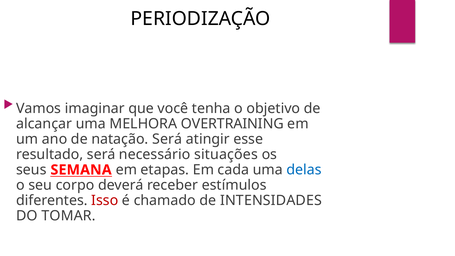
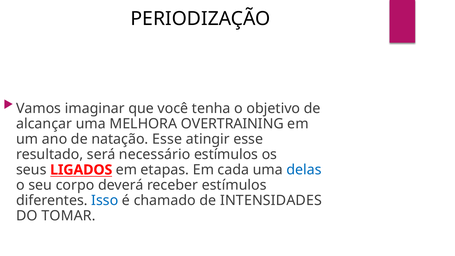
natação Será: Será -> Esse
necessário situações: situações -> estímulos
SEMANA: SEMANA -> LIGADOS
Isso colour: red -> blue
